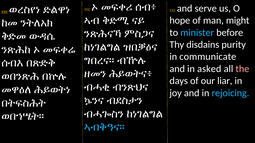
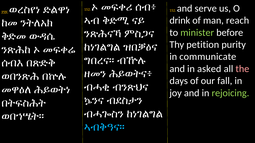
hope: hope -> drink
might: might -> reach
minister colour: light blue -> light green
disdains: disdains -> petition
liar: liar -> fall
rejoicing colour: light blue -> light green
